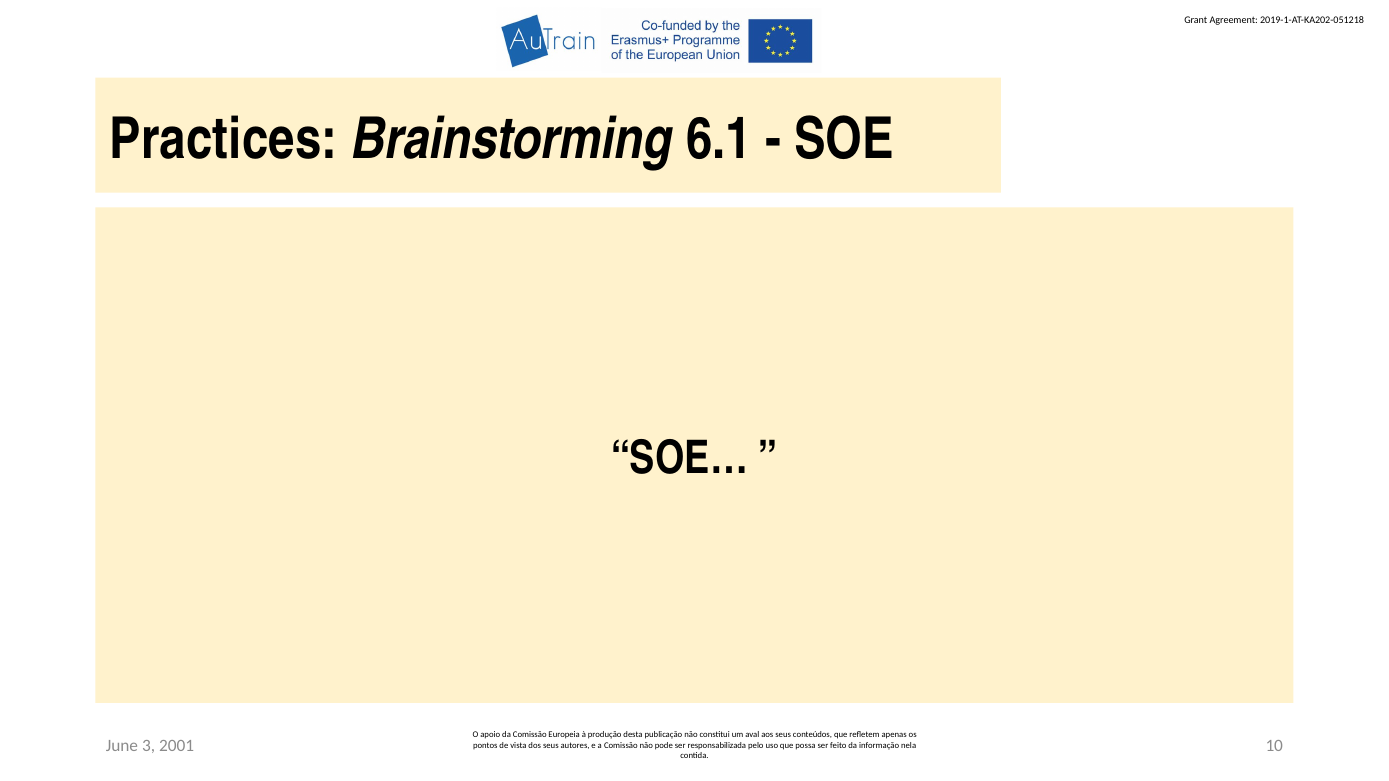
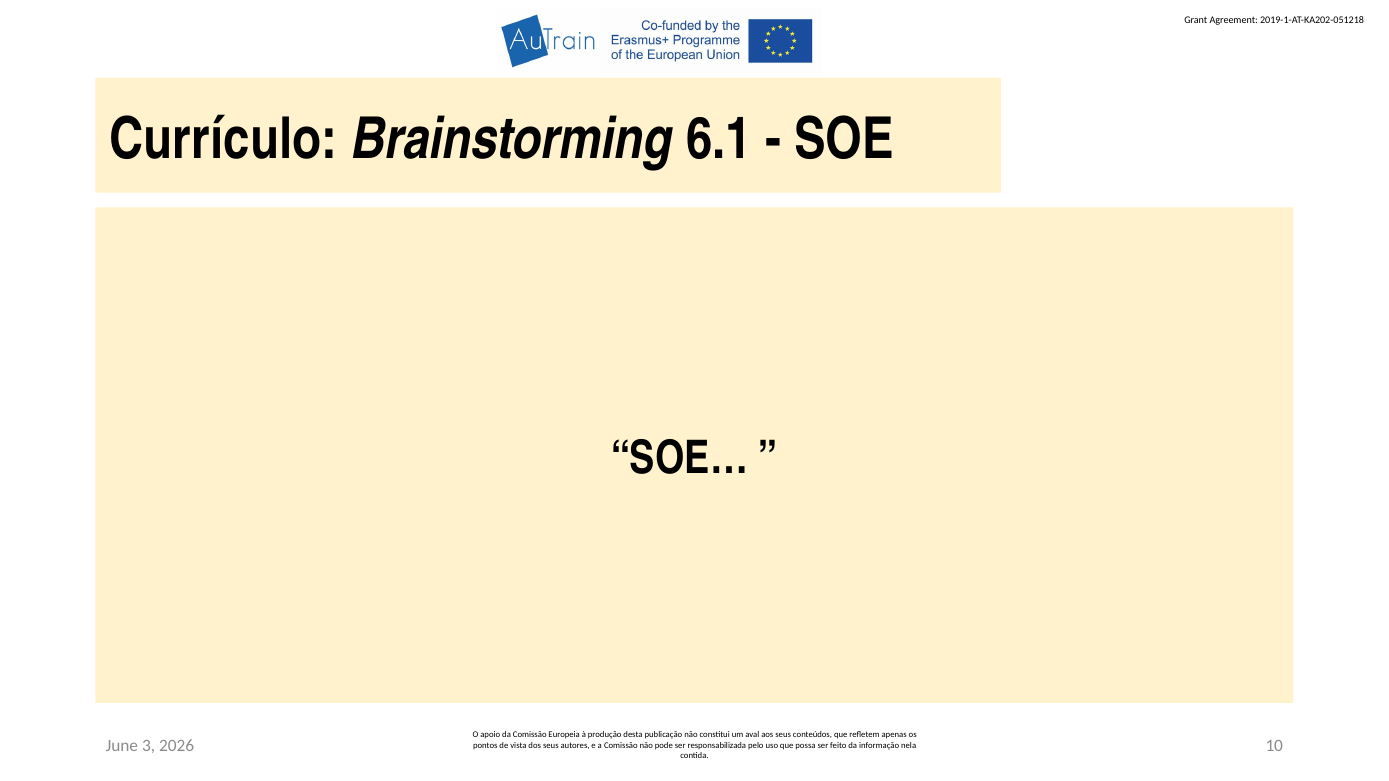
Practices: Practices -> Currículo
2001: 2001 -> 2026
